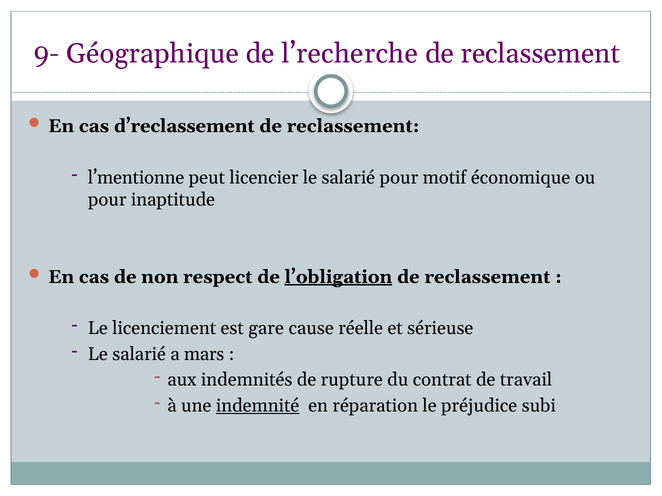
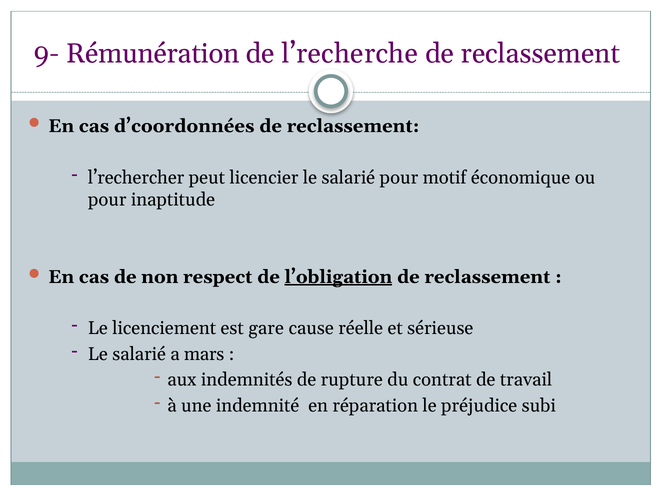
Géographique: Géographique -> Rémunération
d’reclassement: d’reclassement -> d’coordonnées
l’mentionne: l’mentionne -> l’rechercher
indemnité underline: present -> none
